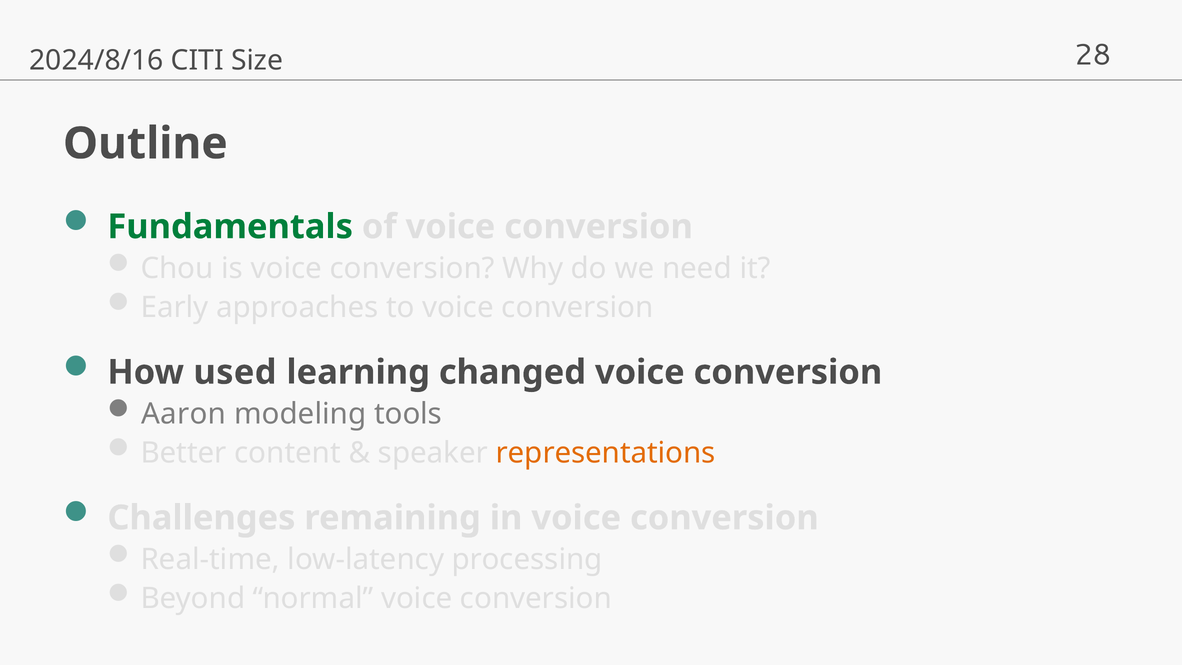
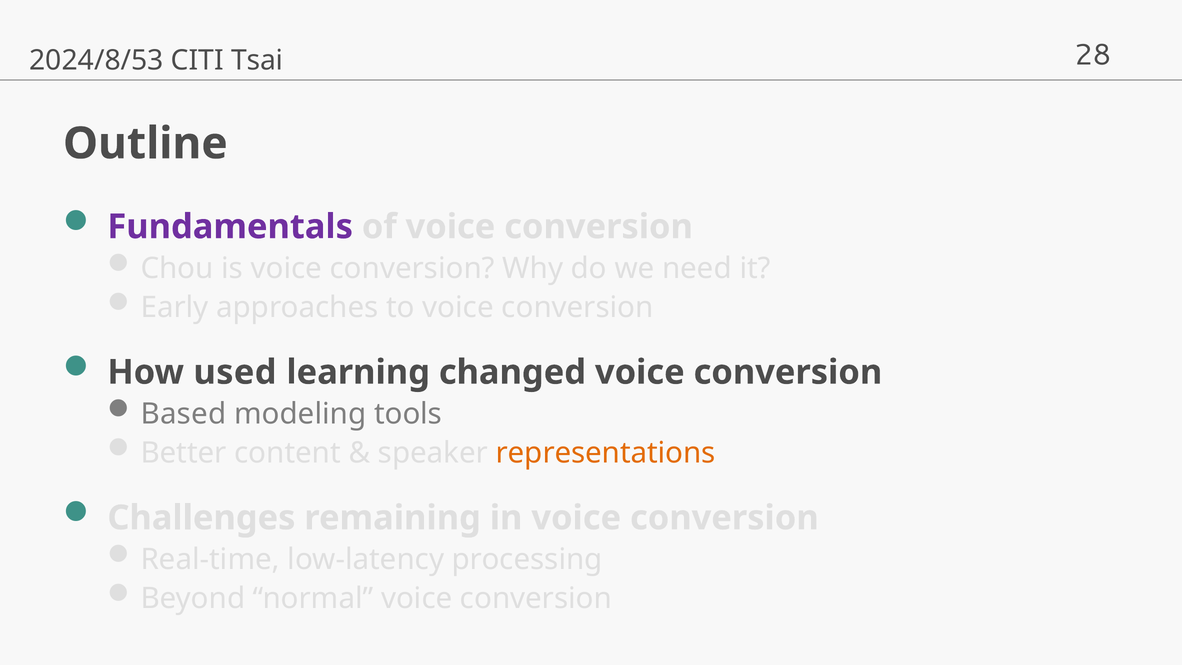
2024/8/16: 2024/8/16 -> 2024/8/53
Size: Size -> Tsai
Fundamentals colour: green -> purple
Aaron: Aaron -> Based
